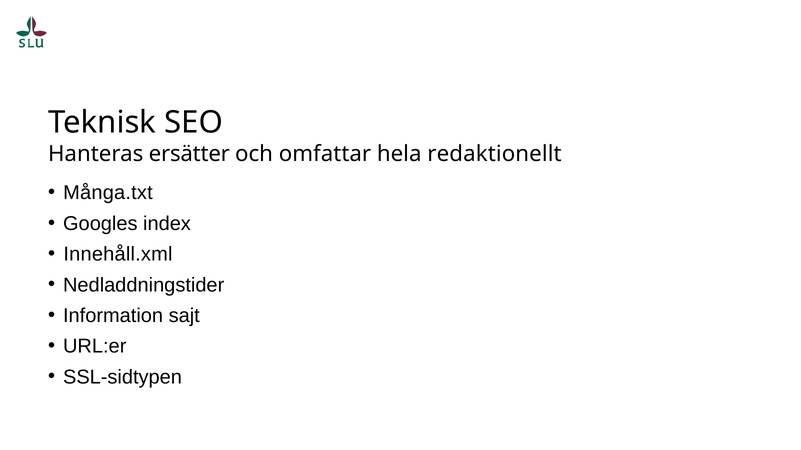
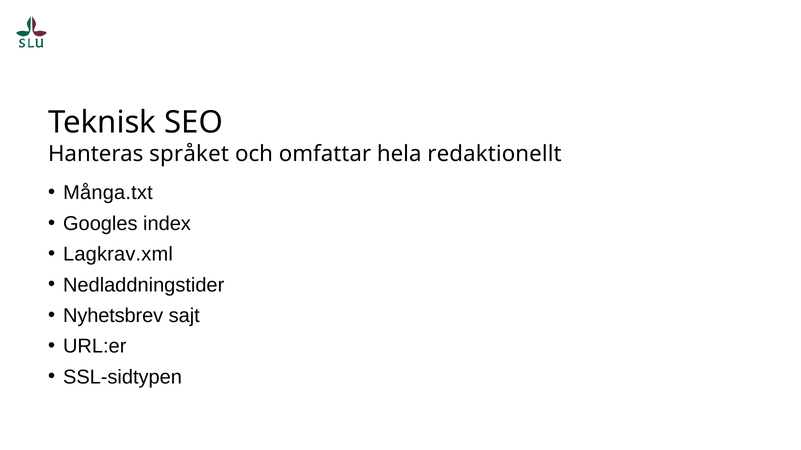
ersätter: ersätter -> språket
Innehåll.xml: Innehåll.xml -> Lagkrav.xml
Information: Information -> Nyhetsbrev
